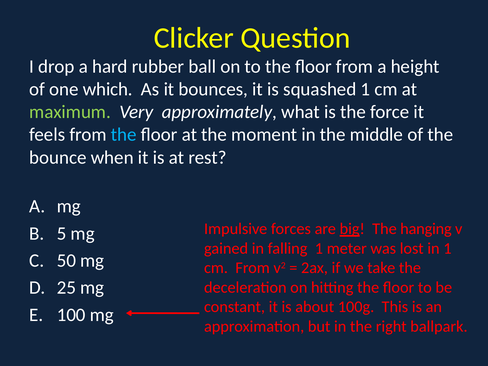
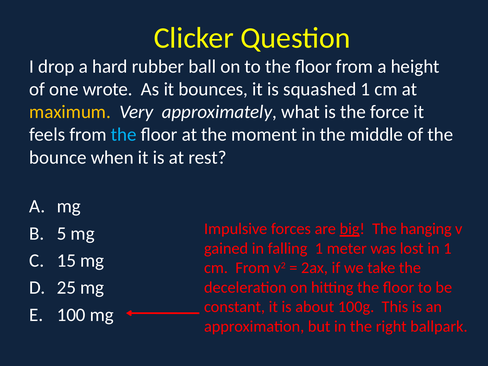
which: which -> wrote
maximum colour: light green -> yellow
50: 50 -> 15
